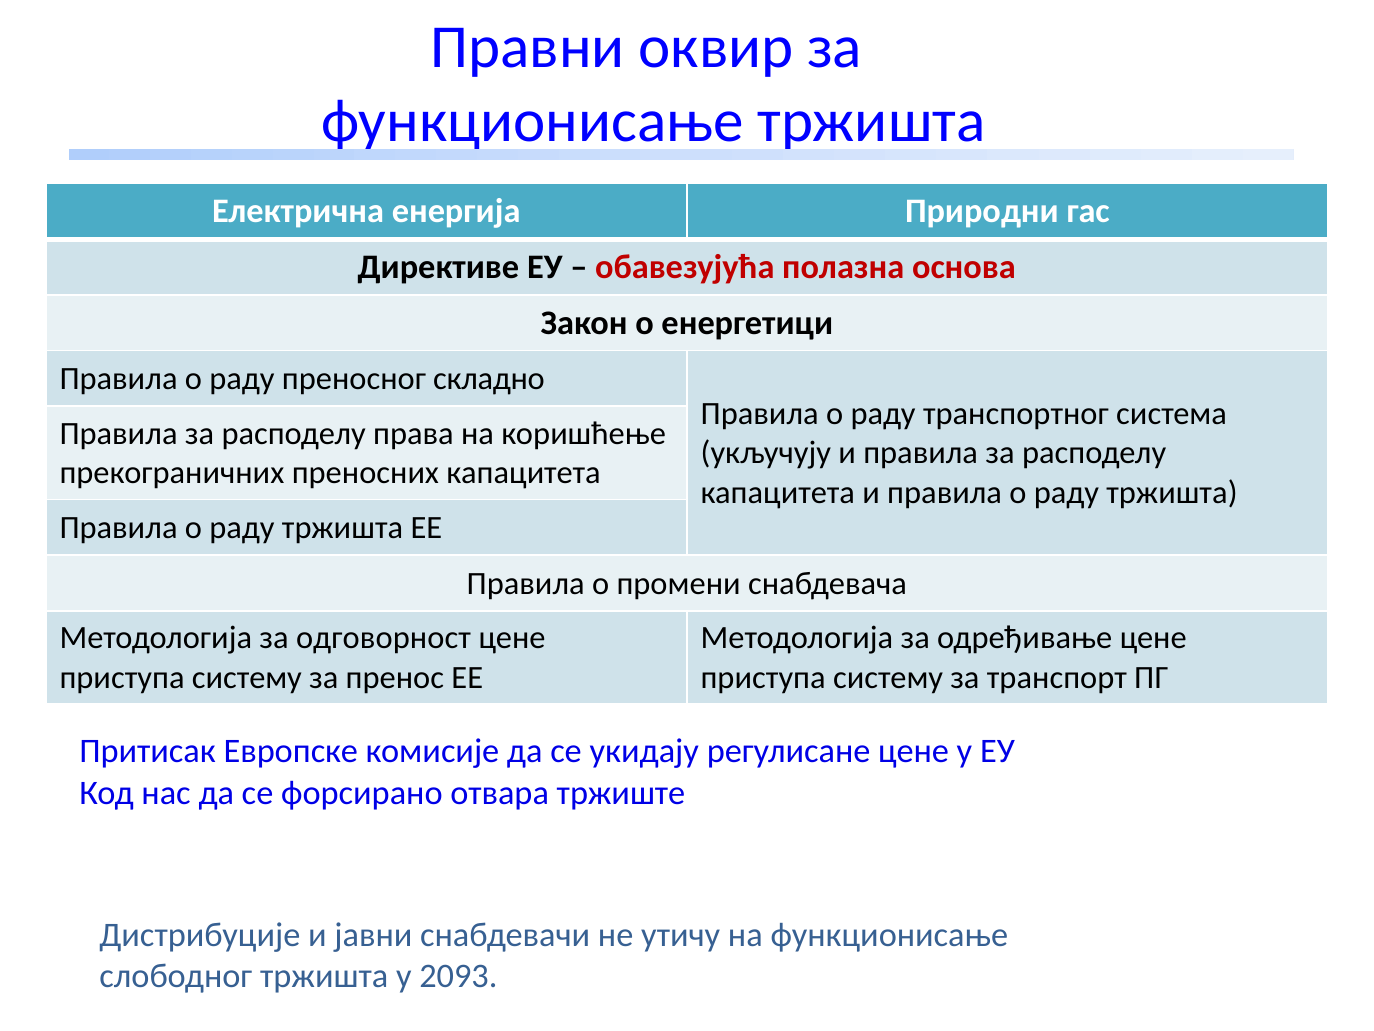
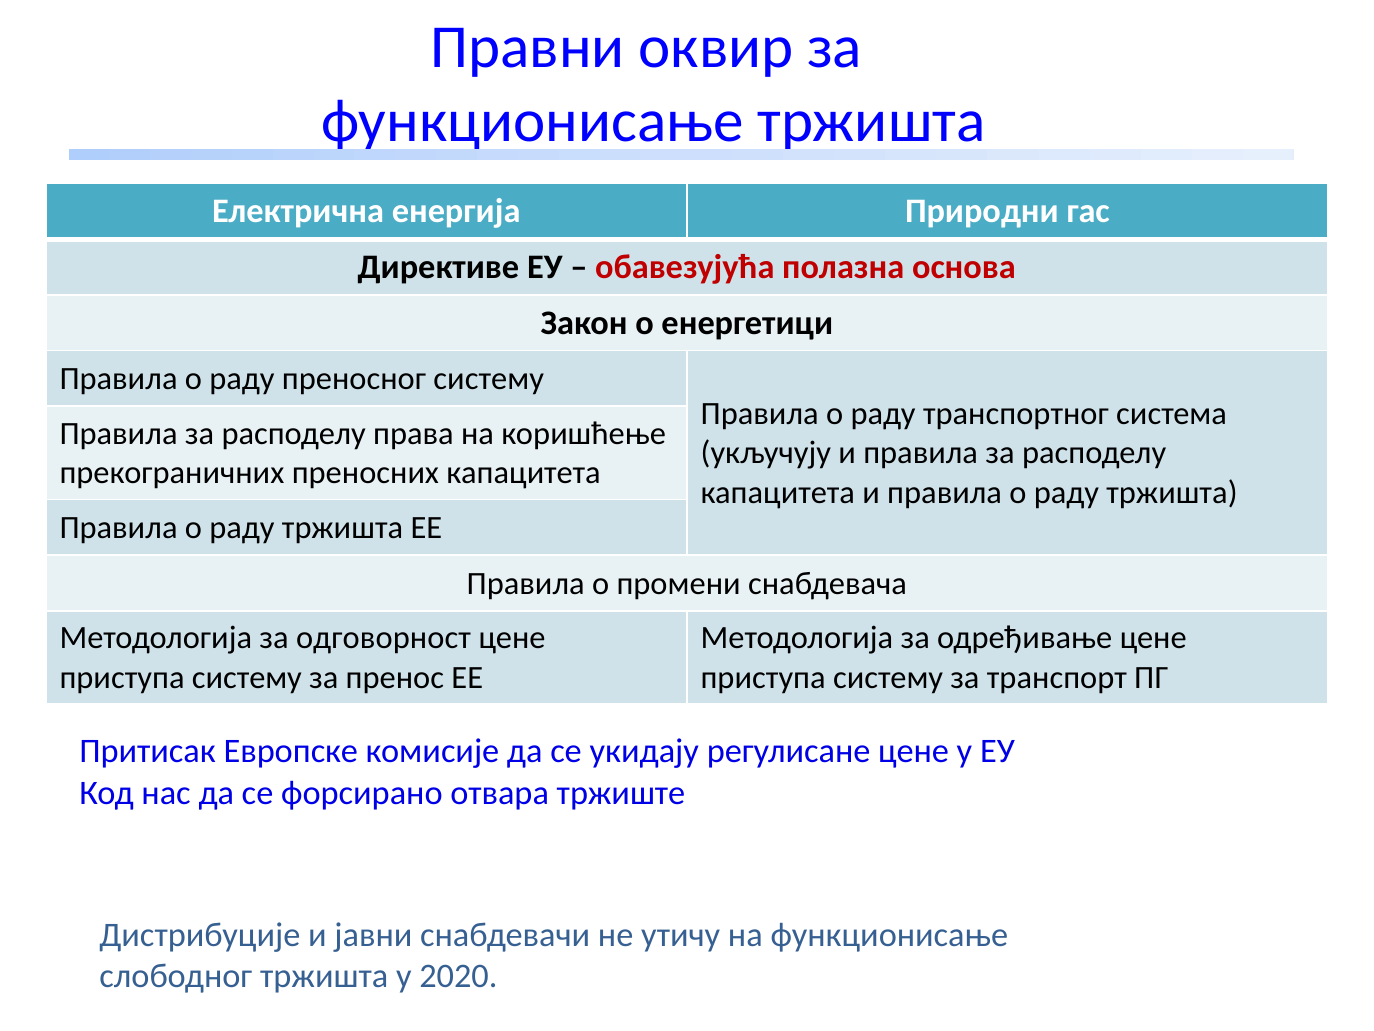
преносног складно: складно -> систему
2093: 2093 -> 2020
